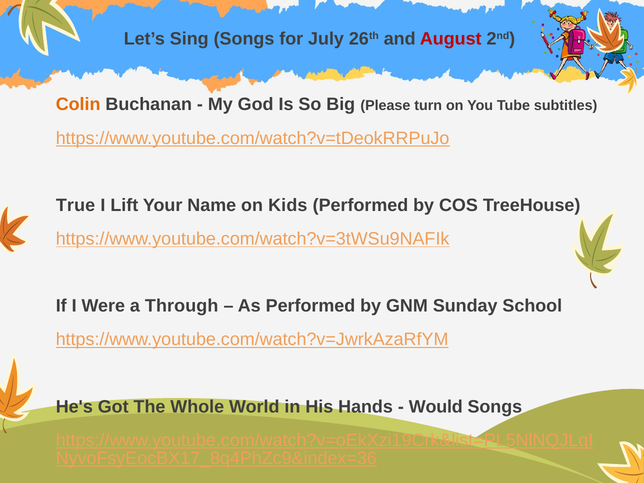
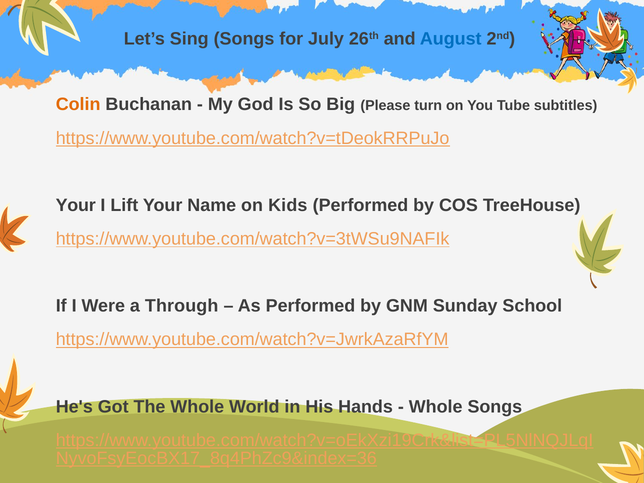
August colour: red -> blue
True at (76, 205): True -> Your
Would at (436, 407): Would -> Whole
